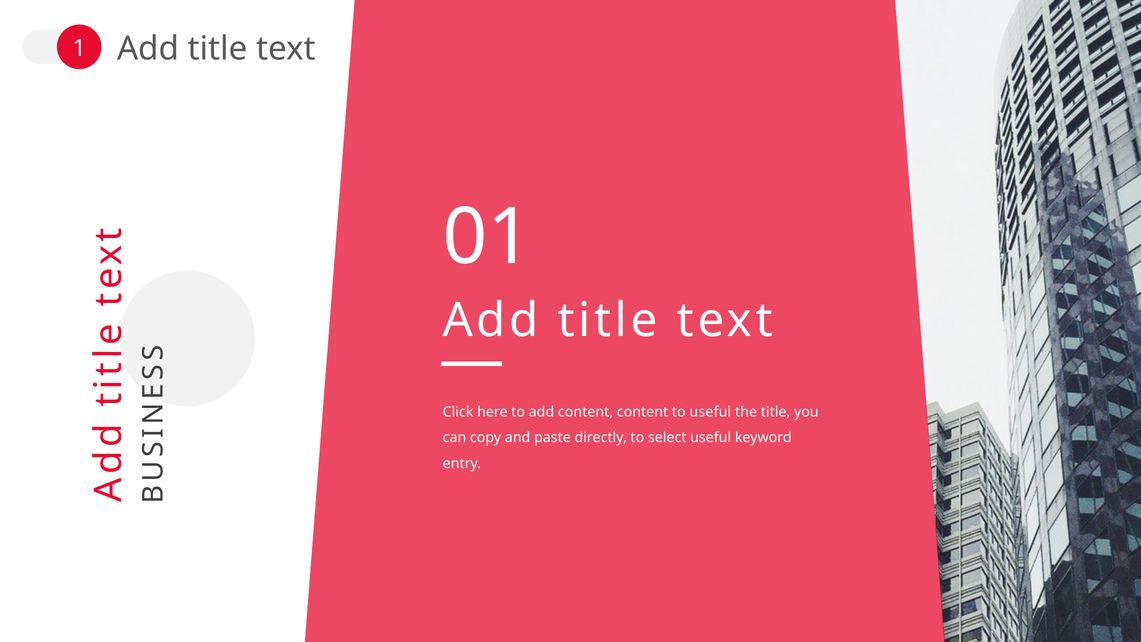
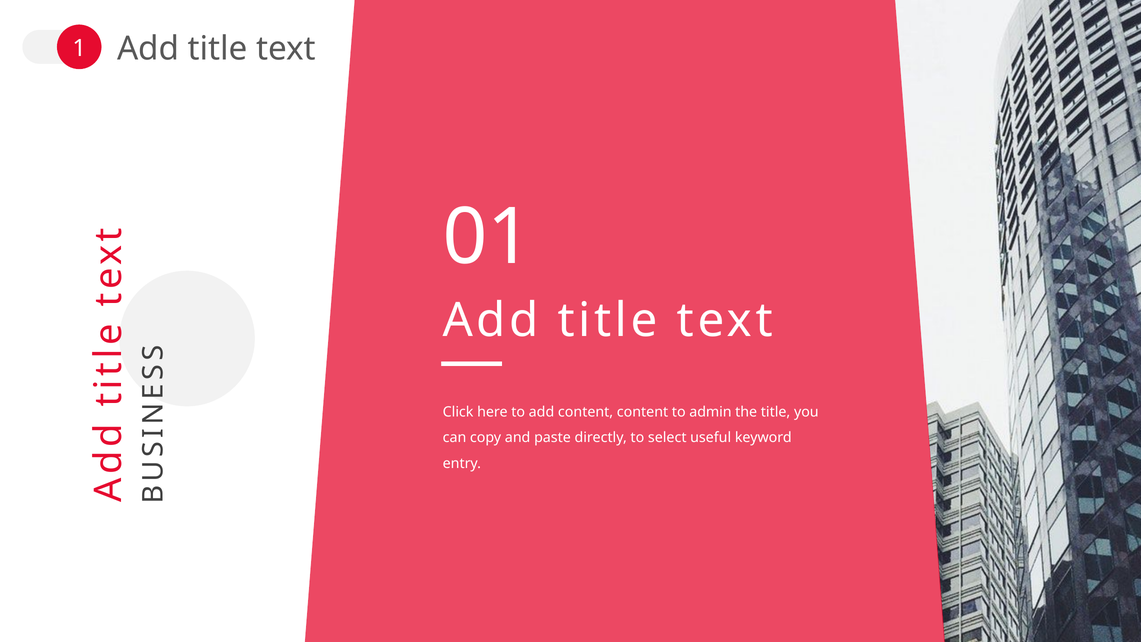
to useful: useful -> admin
